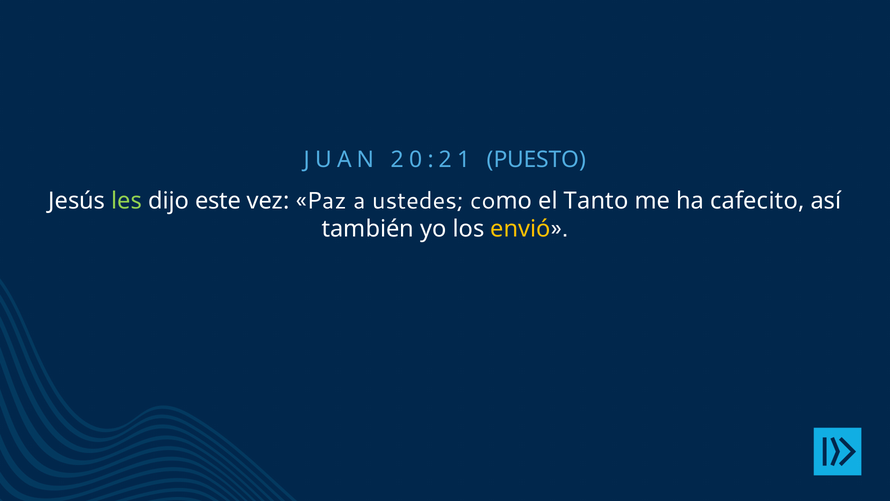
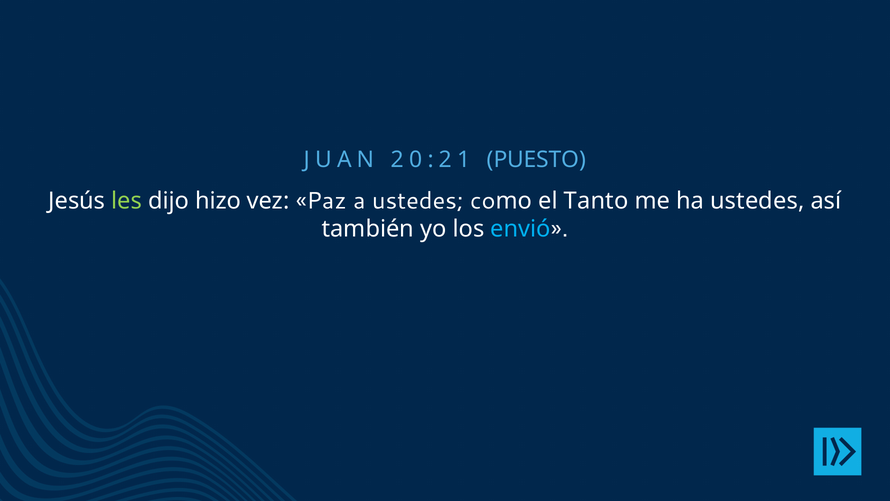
este: este -> hizo
ha cafecito: cafecito -> ustedes
envió colour: yellow -> light blue
